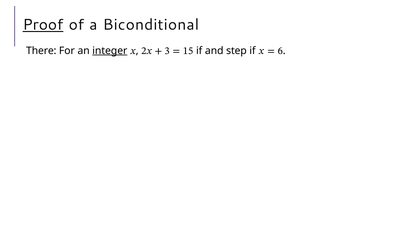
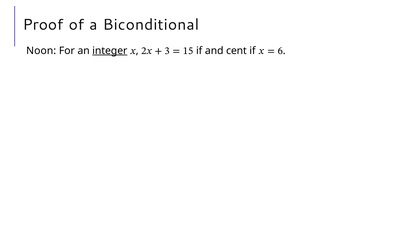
Proof underline: present -> none
There: There -> Noon
step: step -> cent
